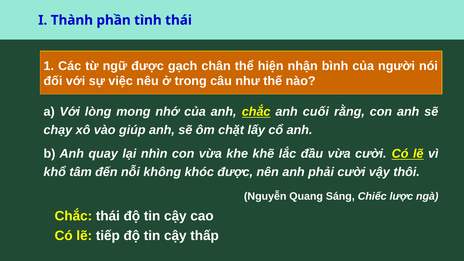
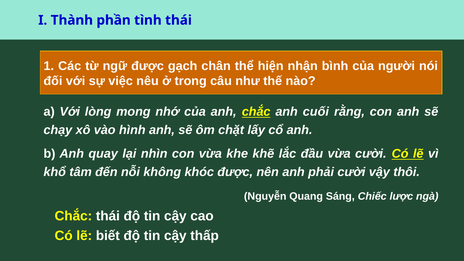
giúp: giúp -> hình
tiếp: tiếp -> biết
